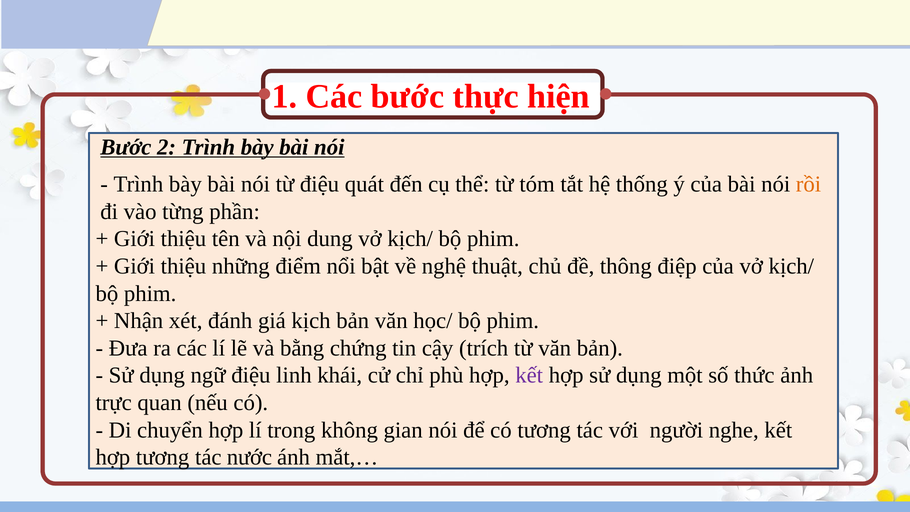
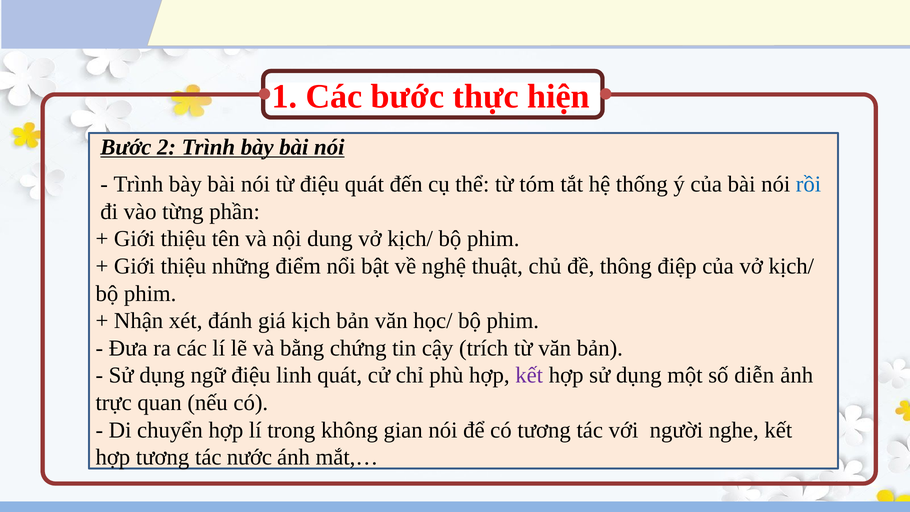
rồi colour: orange -> blue
linh khái: khái -> quát
thức: thức -> diễn
